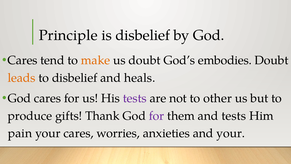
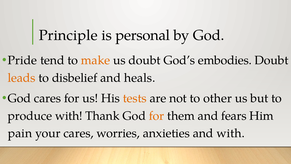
is disbelief: disbelief -> personal
Cares at (22, 60): Cares -> Pride
tests at (135, 98) colour: purple -> orange
produce gifts: gifts -> with
for at (156, 116) colour: purple -> orange
and tests: tests -> fears
and your: your -> with
